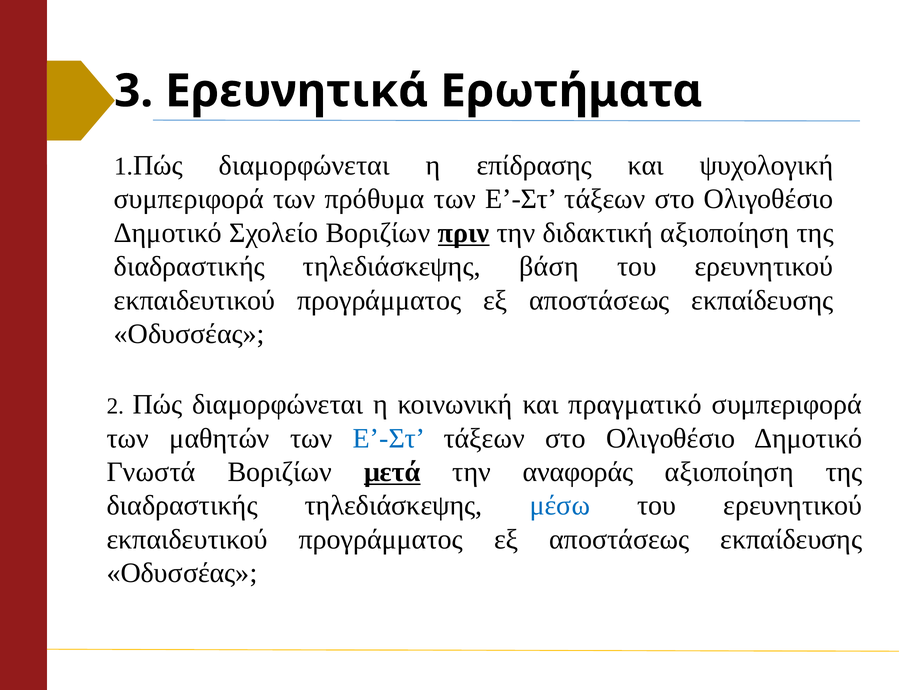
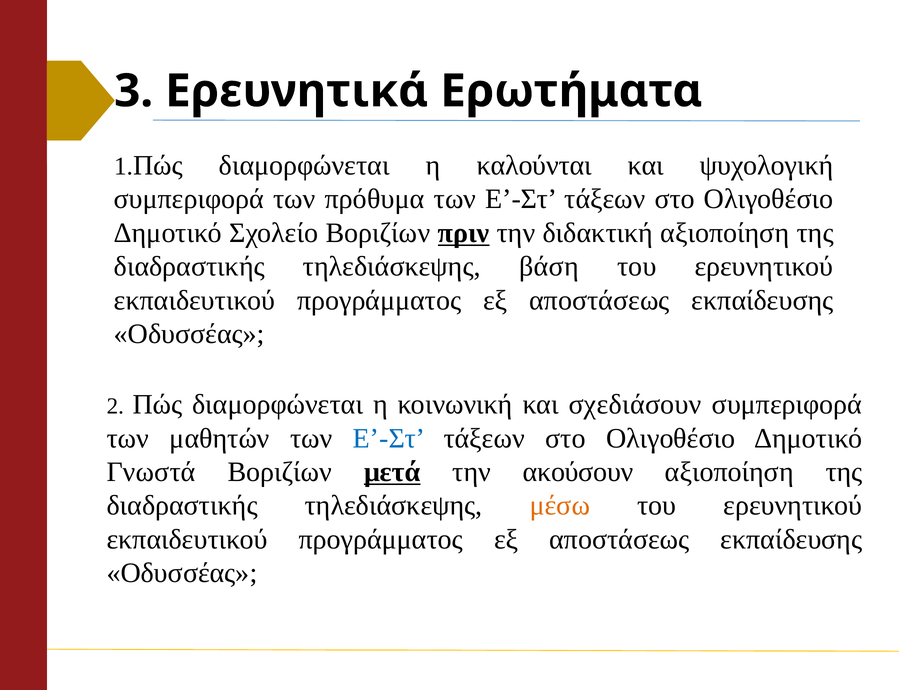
επίδρασης: επίδρασης -> καλούνται
πραγματικό: πραγματικό -> σχεδιάσουν
αναφοράς: αναφοράς -> ακούσουν
μέσω colour: blue -> orange
